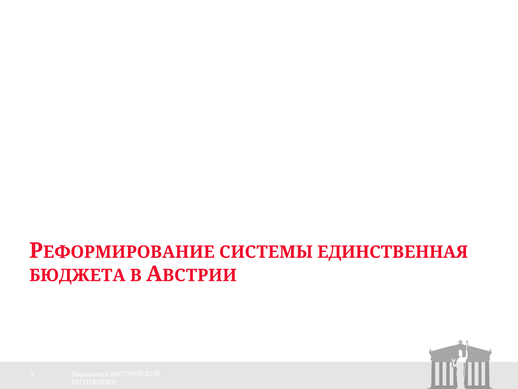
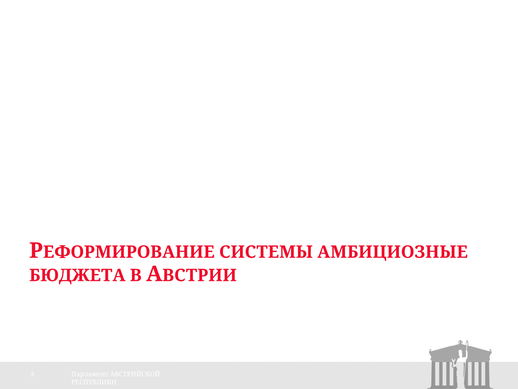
ЕДИНСТВЕННАЯ: ЕДИНСТВЕННАЯ -> АМБИЦИОЗНЫЕ
